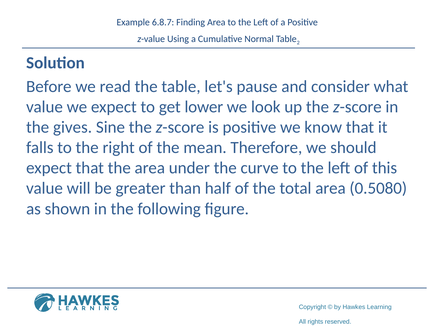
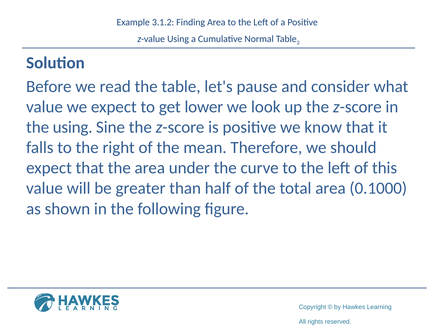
6.8.7: 6.8.7 -> 3.1.2
the gives: gives -> using
0.5080: 0.5080 -> 0.1000
